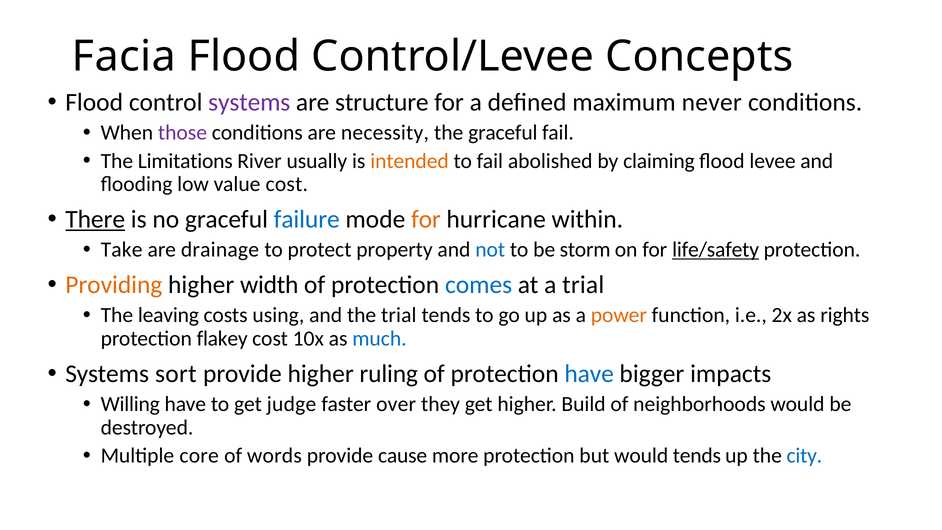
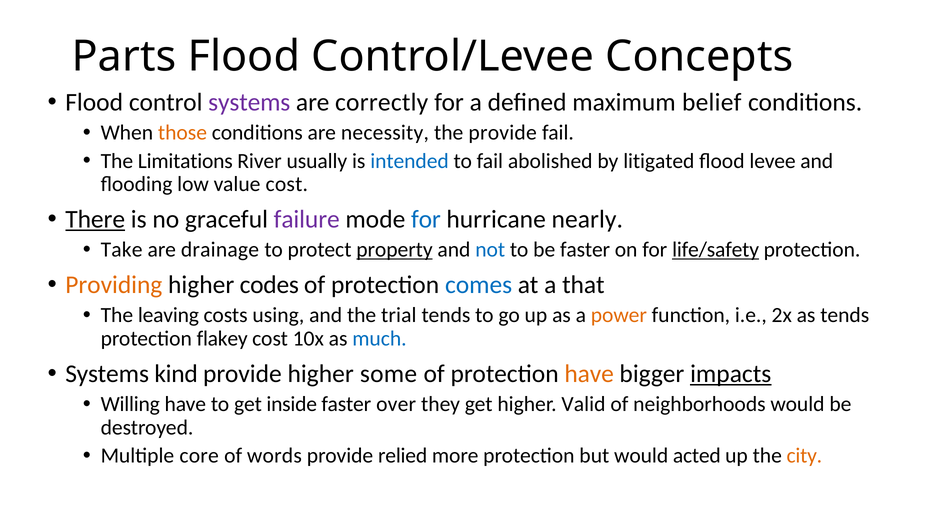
Facia: Facia -> Parts
structure: structure -> correctly
never: never -> belief
those colour: purple -> orange
the graceful: graceful -> provide
intended colour: orange -> blue
claiming: claiming -> litigated
failure colour: blue -> purple
for at (426, 219) colour: orange -> blue
within: within -> nearly
property underline: none -> present
be storm: storm -> faster
width: width -> codes
a trial: trial -> that
as rights: rights -> tends
sort: sort -> kind
ruling: ruling -> some
have at (589, 374) colour: blue -> orange
impacts underline: none -> present
judge: judge -> inside
Build: Build -> Valid
cause: cause -> relied
would tends: tends -> acted
city colour: blue -> orange
